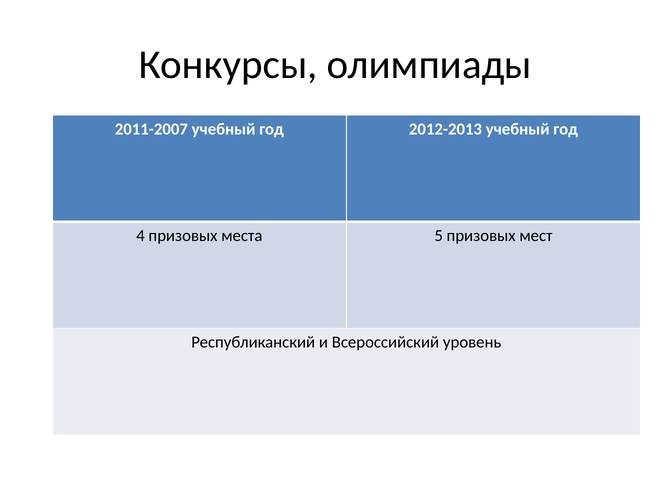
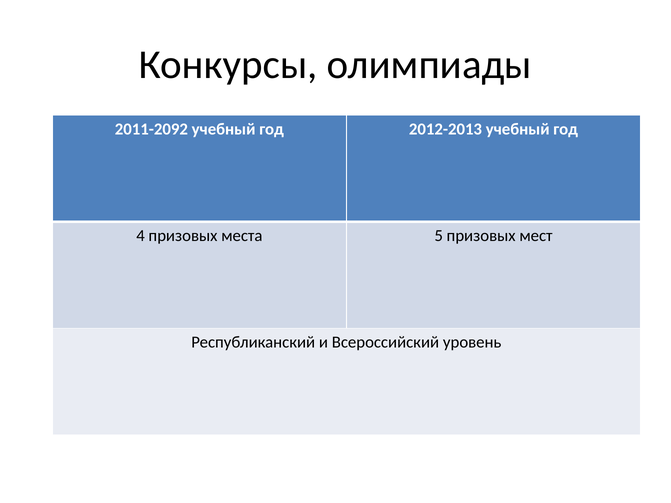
2011-2007: 2011-2007 -> 2011-2092
